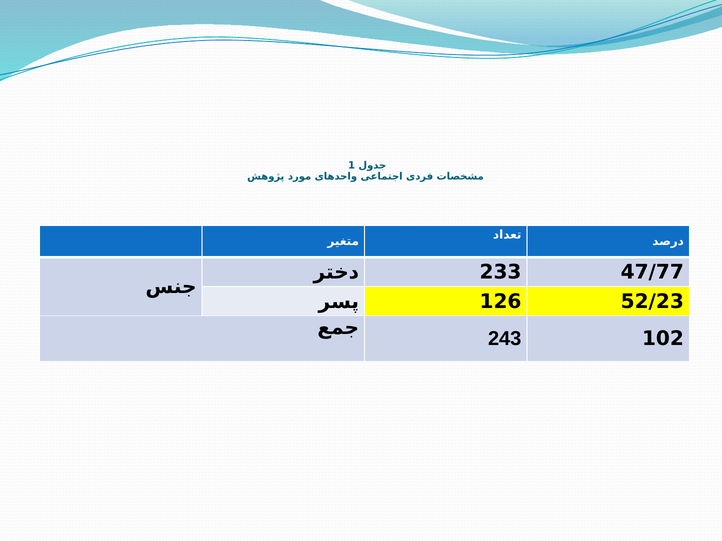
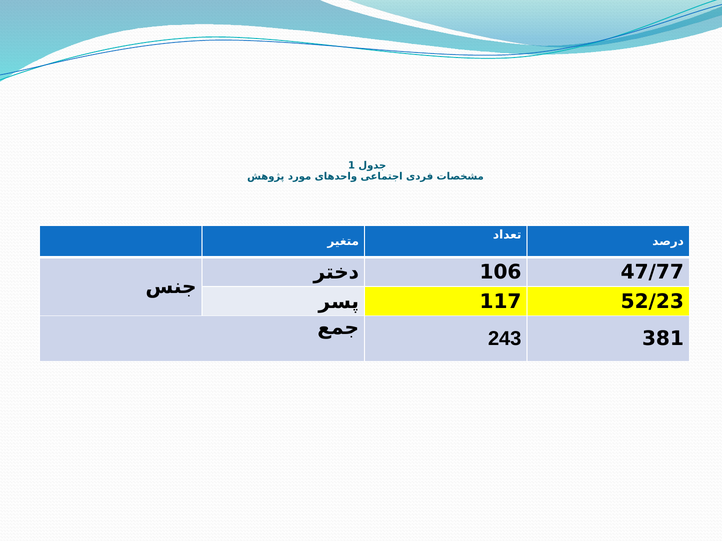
233: 233 -> 106
126: 126 -> 117
102: 102 -> 381
